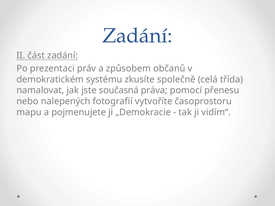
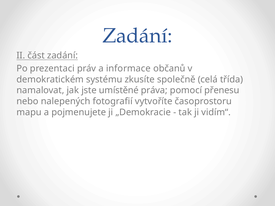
způsobem: způsobem -> informace
současná: současná -> umístěné
